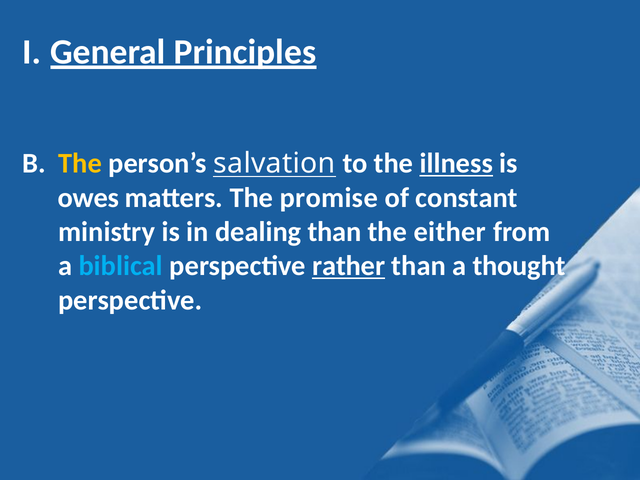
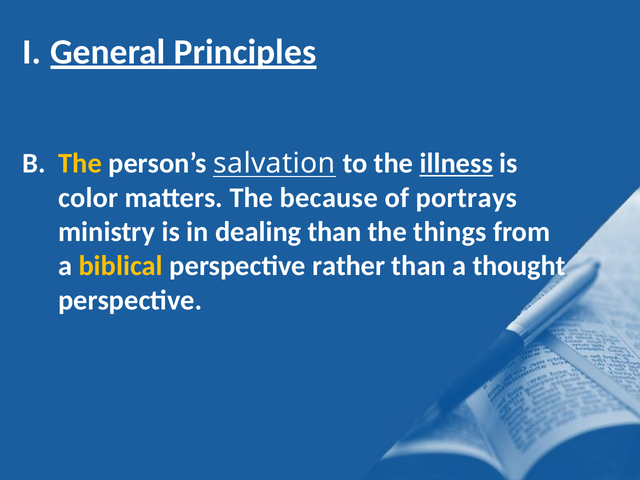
owes: owes -> color
promise: promise -> because
constant: constant -> portrays
either: either -> things
biblical colour: light blue -> yellow
rather underline: present -> none
